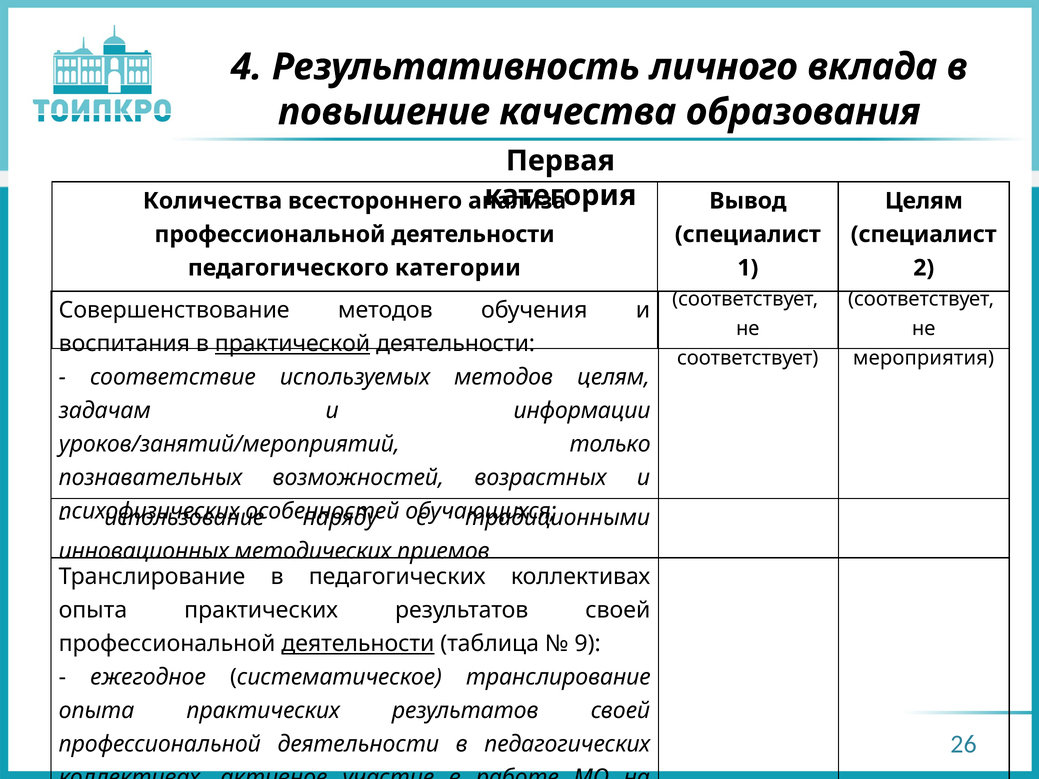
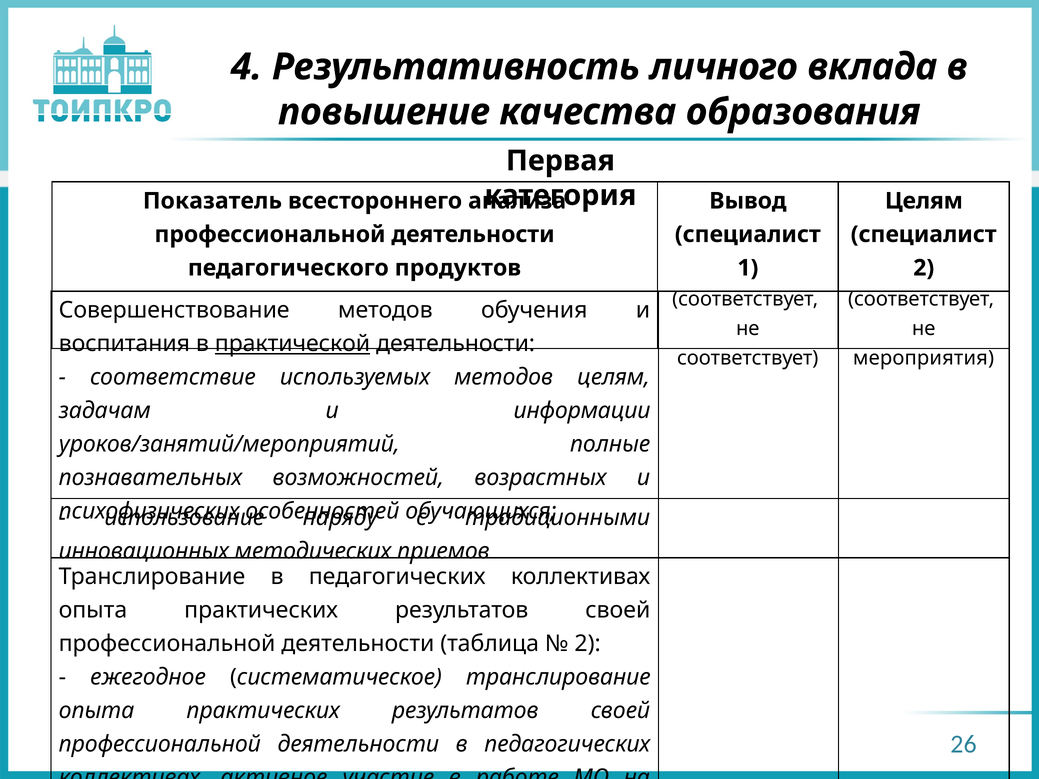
Количества: Количества -> Показатель
категории: категории -> продуктов
только: только -> полные
деятельности at (358, 644) underline: present -> none
9 at (588, 644): 9 -> 2
